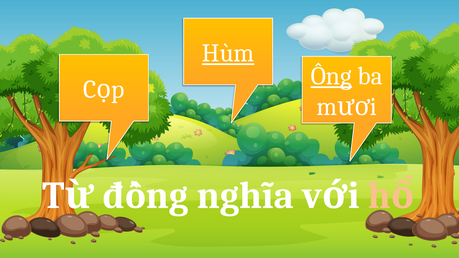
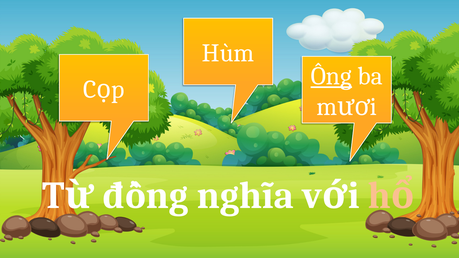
Hùm underline: present -> none
